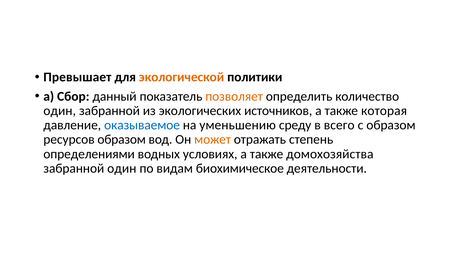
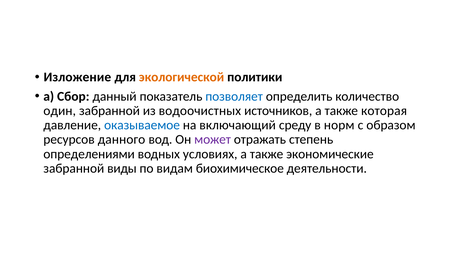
Превышает: Превышает -> Изложение
позволяет colour: orange -> blue
экологических: экологических -> водоочистных
уменьшению: уменьшению -> включающий
всего: всего -> норм
ресурсов образом: образом -> данного
может colour: orange -> purple
домохозяйства: домохозяйства -> экономические
забранной один: один -> виды
